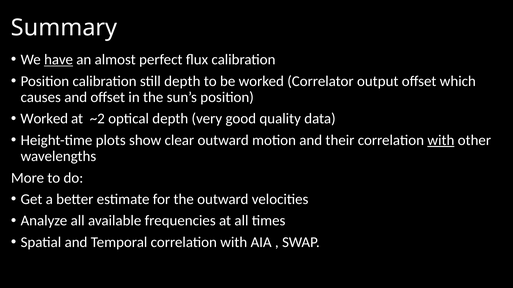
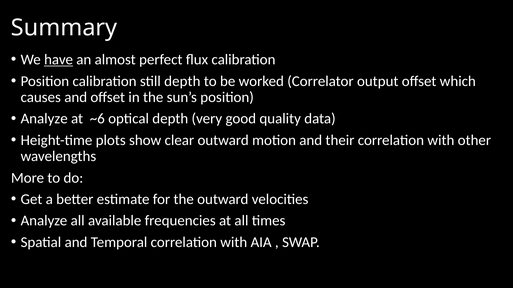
Worked at (44, 119): Worked -> Analyze
~2: ~2 -> ~6
with at (441, 140) underline: present -> none
